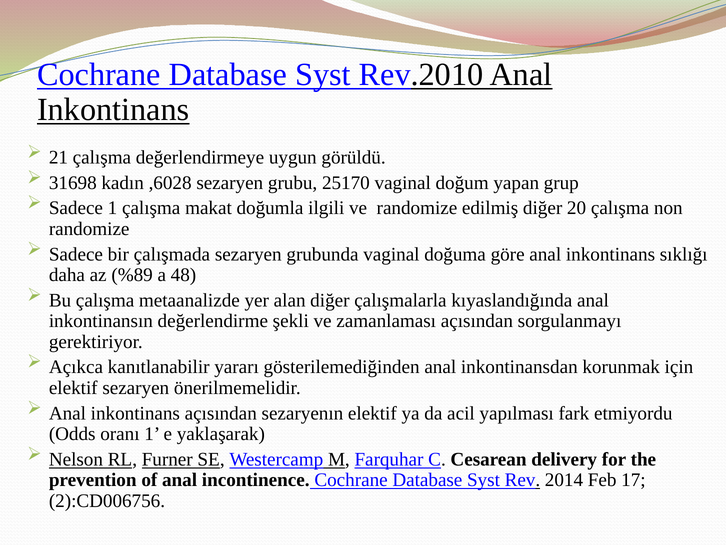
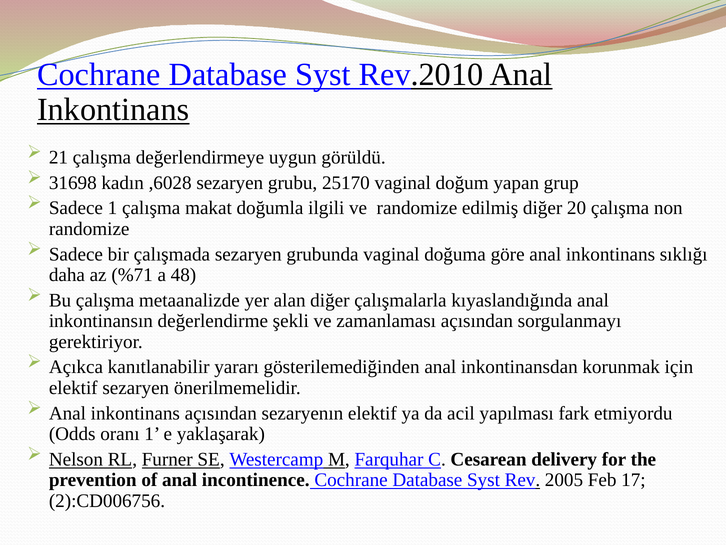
%89: %89 -> %71
2014: 2014 -> 2005
